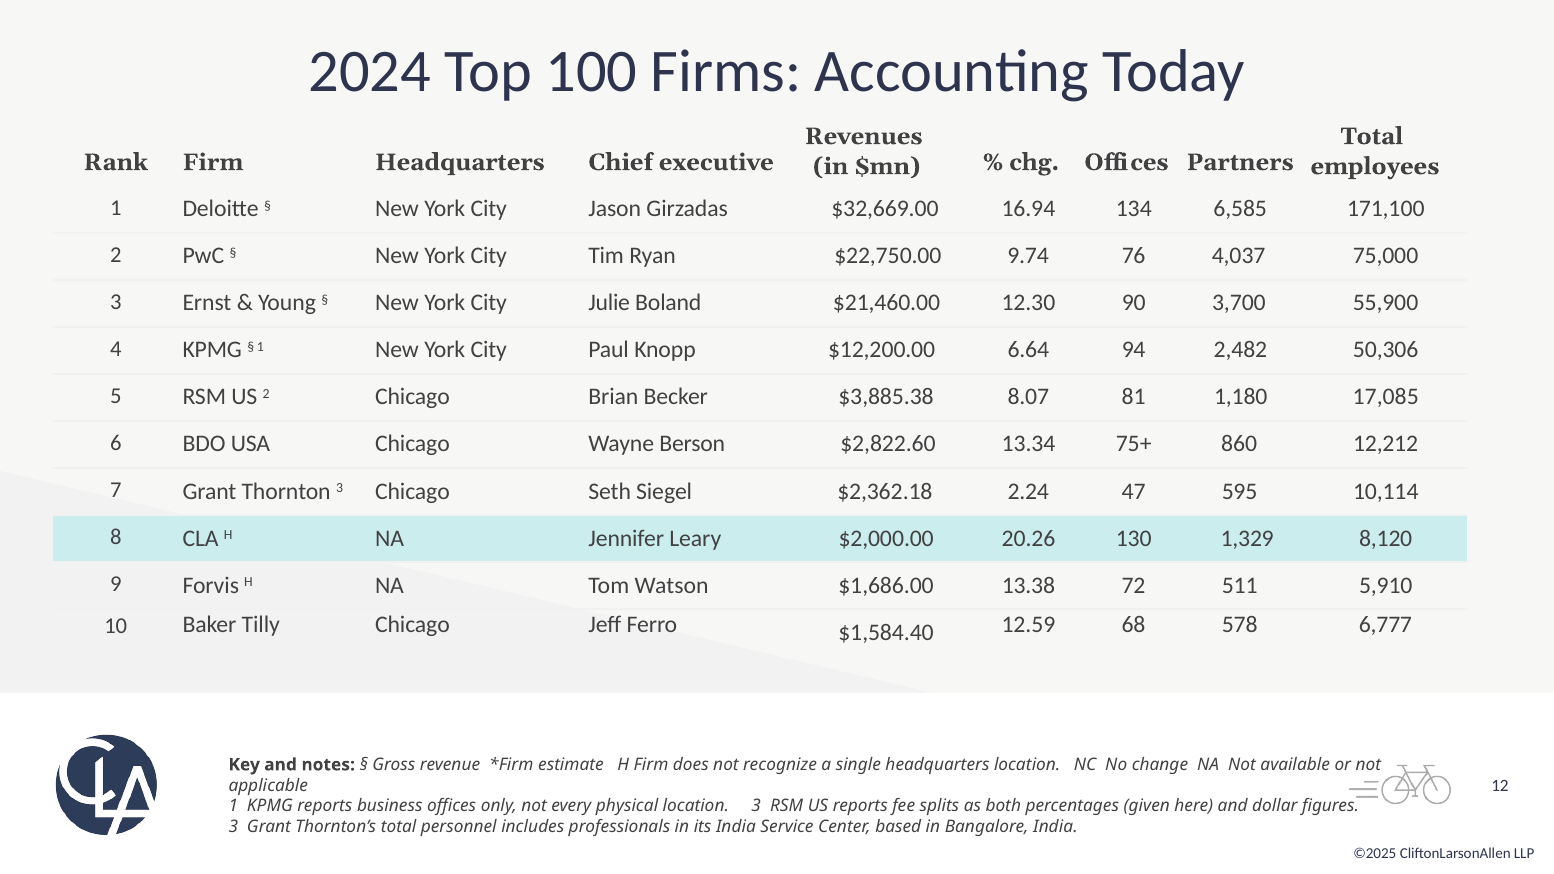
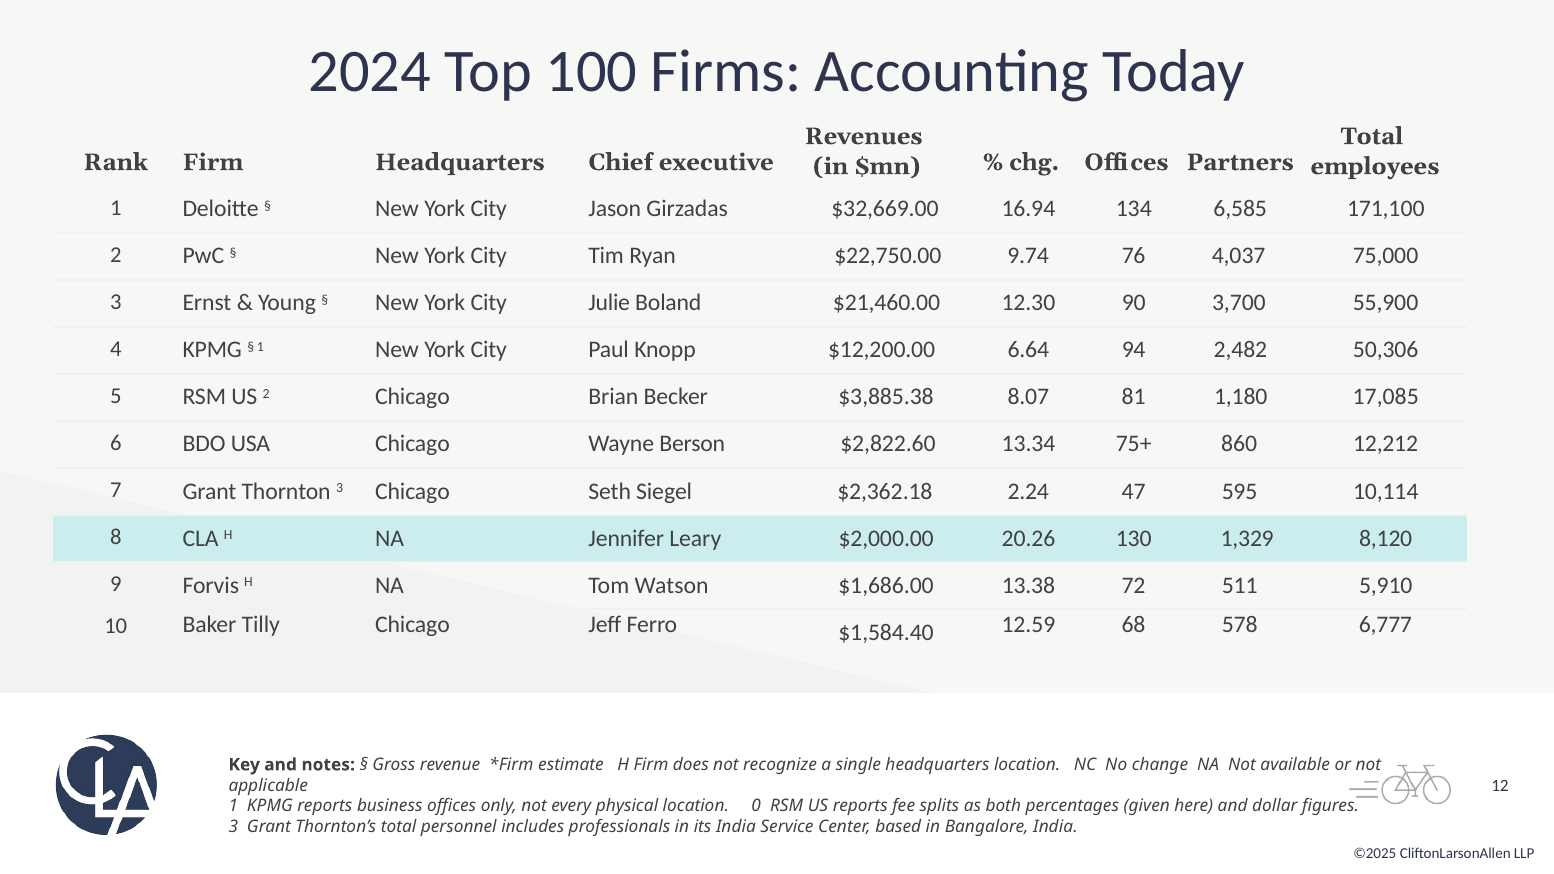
location 3: 3 -> 0
